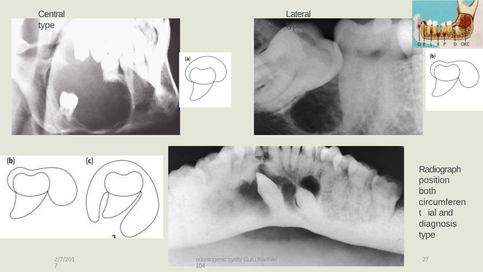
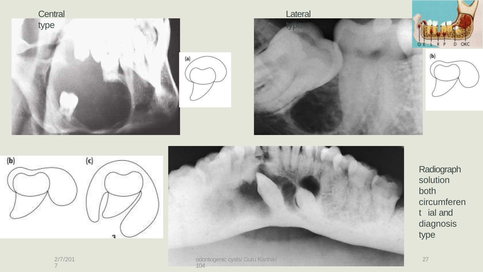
position: position -> solution
